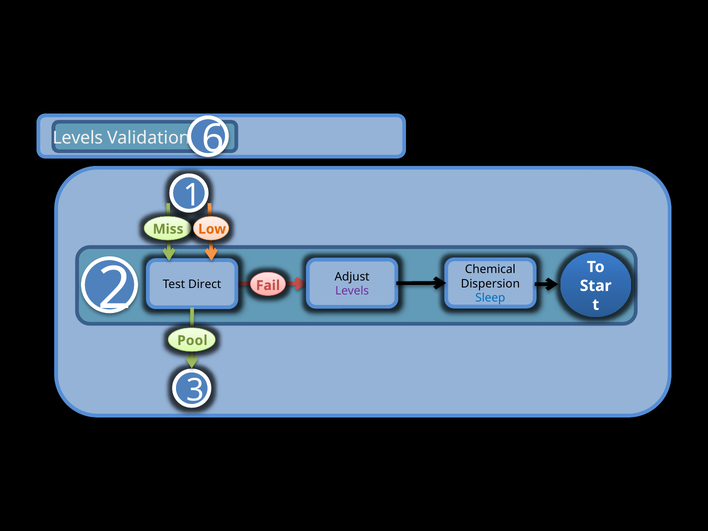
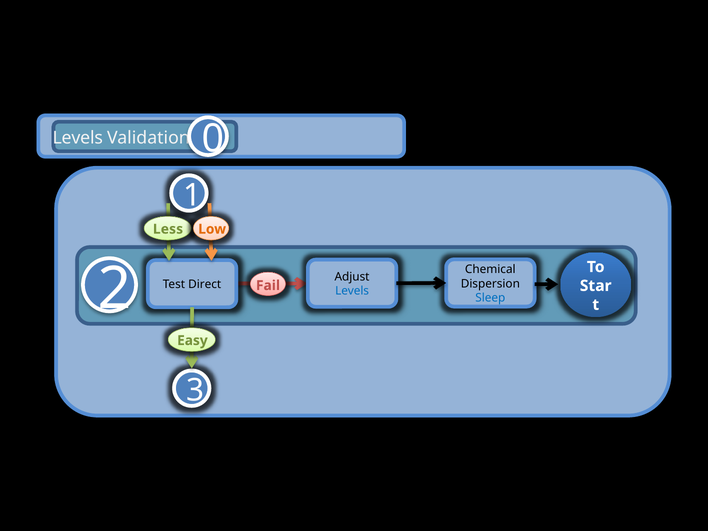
6: 6 -> 0
Miss: Miss -> Less
Levels at (352, 291) colour: purple -> blue
Pool: Pool -> Easy
